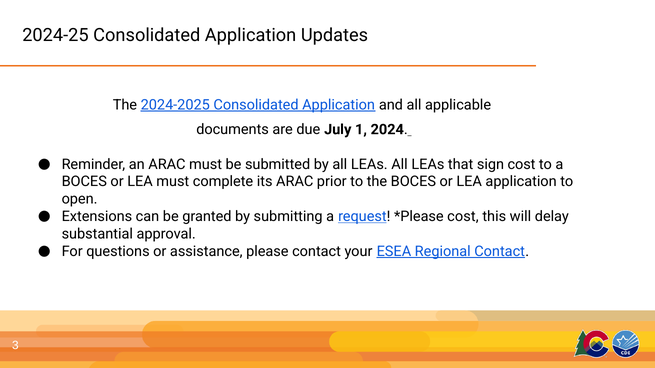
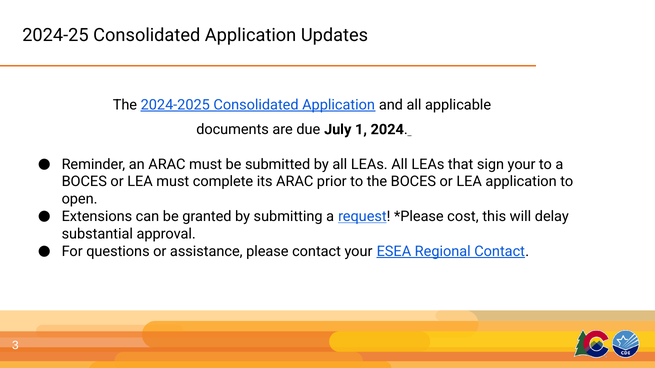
sign cost: cost -> your
